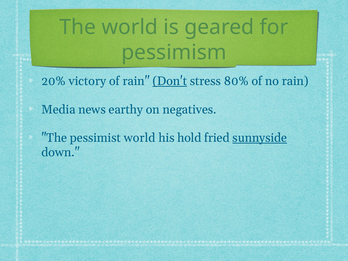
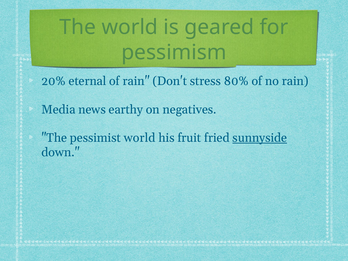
victory: victory -> eternal
Don't underline: present -> none
hold: hold -> fruit
